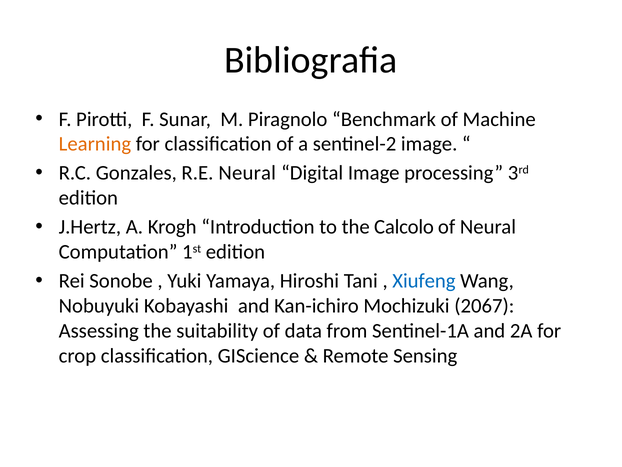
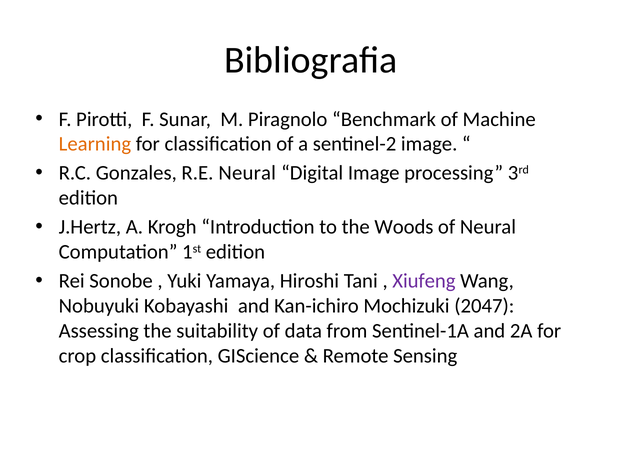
Calcolo: Calcolo -> Woods
Xiufeng colour: blue -> purple
2067: 2067 -> 2047
